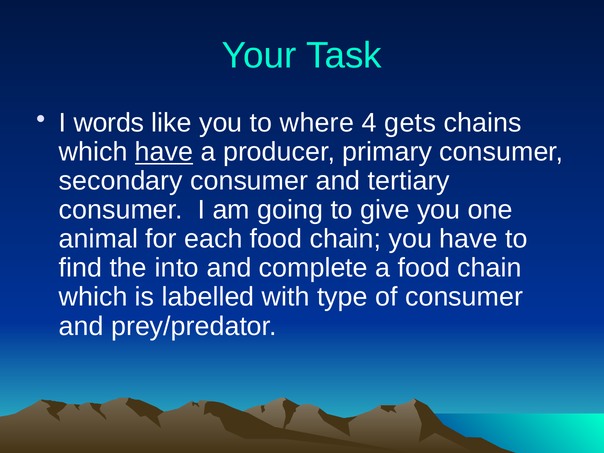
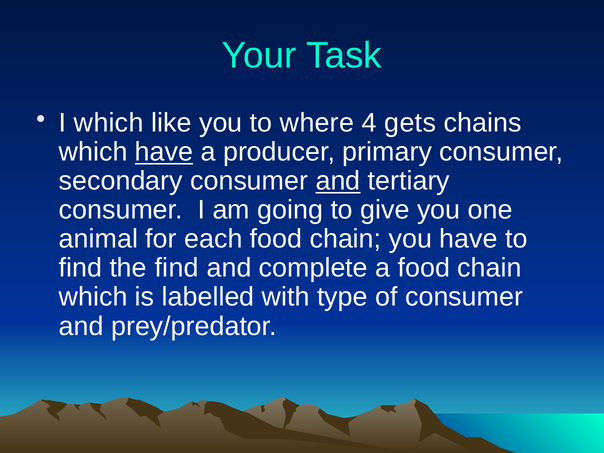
I words: words -> which
and at (338, 181) underline: none -> present
the into: into -> find
